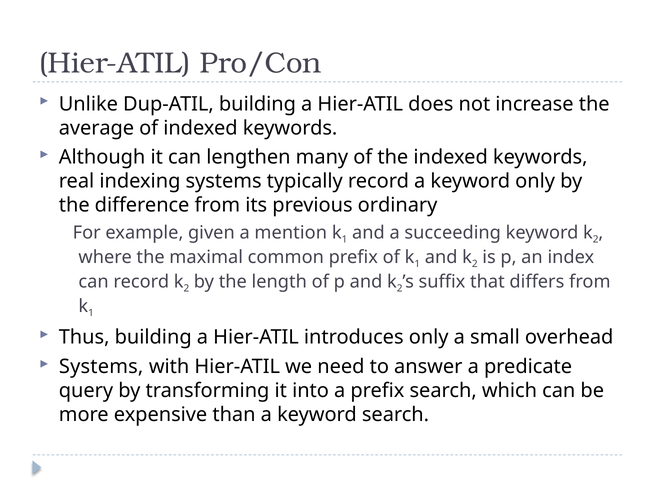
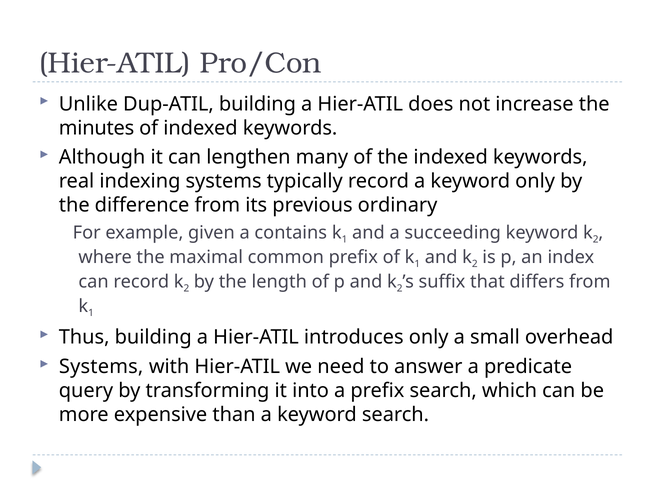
average: average -> minutes
mention: mention -> contains
